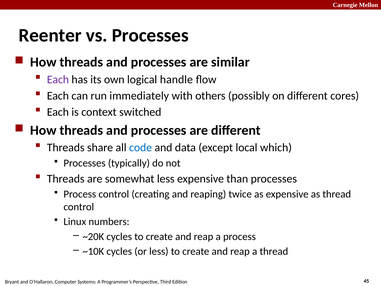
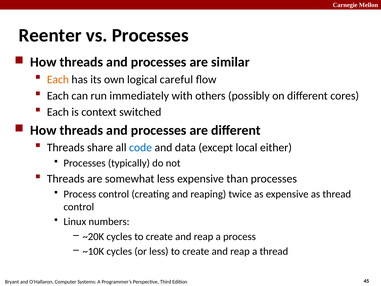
Each at (58, 79) colour: purple -> orange
handle: handle -> careful
which: which -> either
